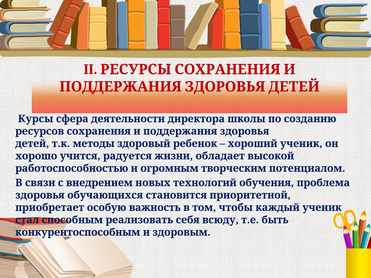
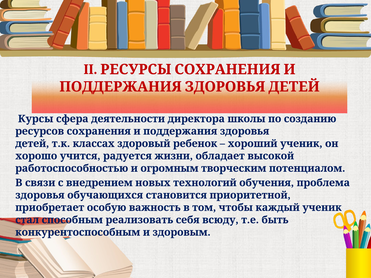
методы: методы -> классах
